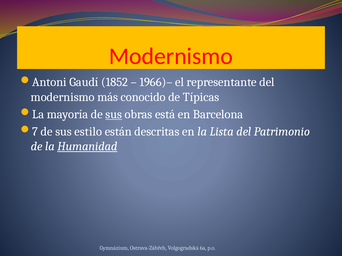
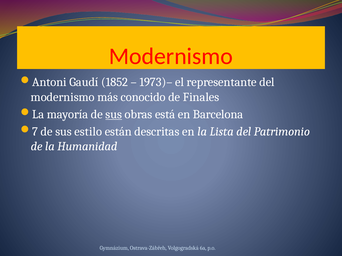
1966)–: 1966)– -> 1973)–
Típicas: Típicas -> Finales
Humanidad underline: present -> none
